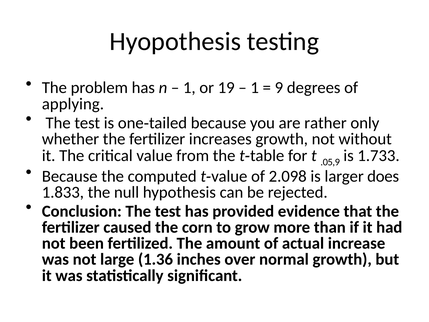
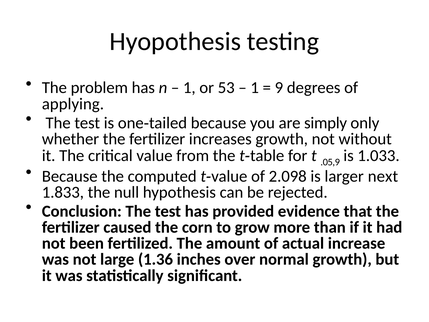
19: 19 -> 53
rather: rather -> simply
1.733: 1.733 -> 1.033
does: does -> next
